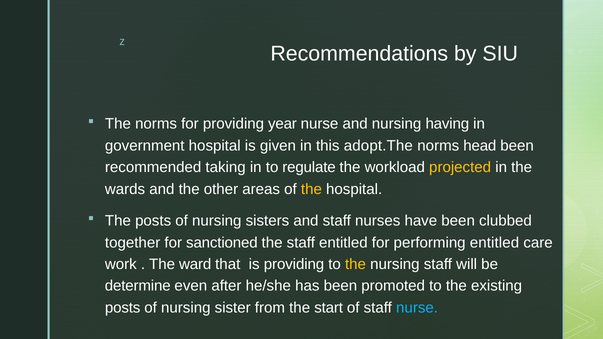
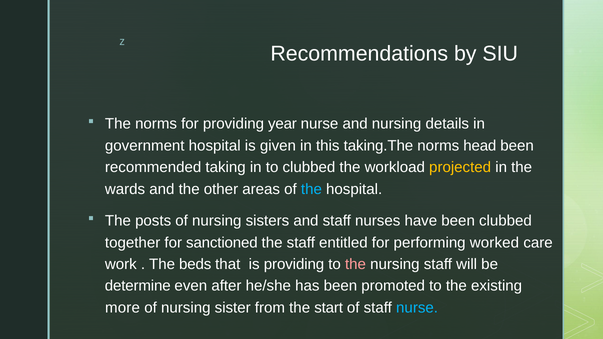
having: having -> details
adopt.The: adopt.The -> taking.The
to regulate: regulate -> clubbed
the at (311, 189) colour: yellow -> light blue
performing entitled: entitled -> worked
ward: ward -> beds
the at (356, 264) colour: yellow -> pink
posts at (123, 308): posts -> more
